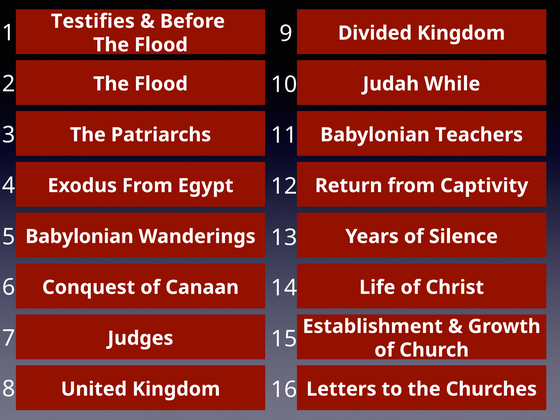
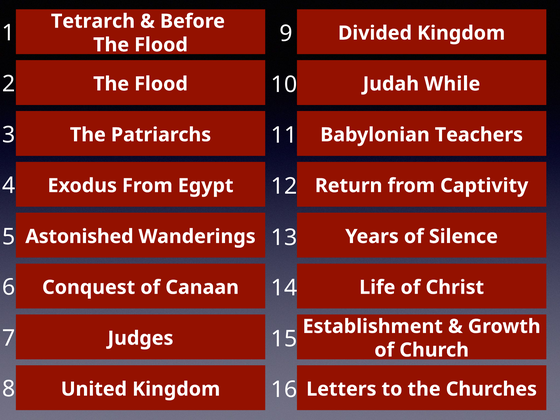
Testifies: Testifies -> Tetrarch
Babylonian at (79, 237): Babylonian -> Astonished
